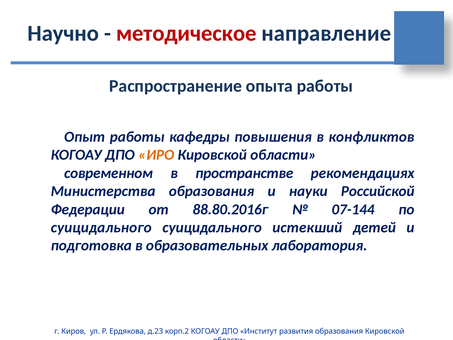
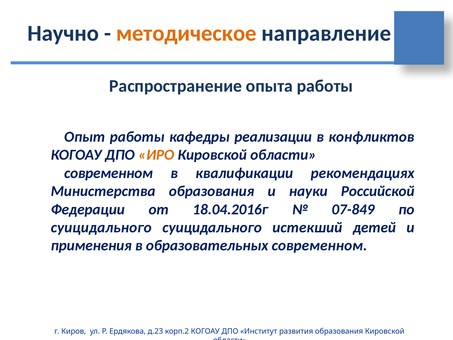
методическое colour: red -> orange
повышения: повышения -> реализации
пространстве: пространстве -> квалификации
88.80.2016г: 88.80.2016г -> 18.04.2016г
07-144: 07-144 -> 07-849
подготовка: подготовка -> применения
образовательных лаборатория: лаборатория -> современном
